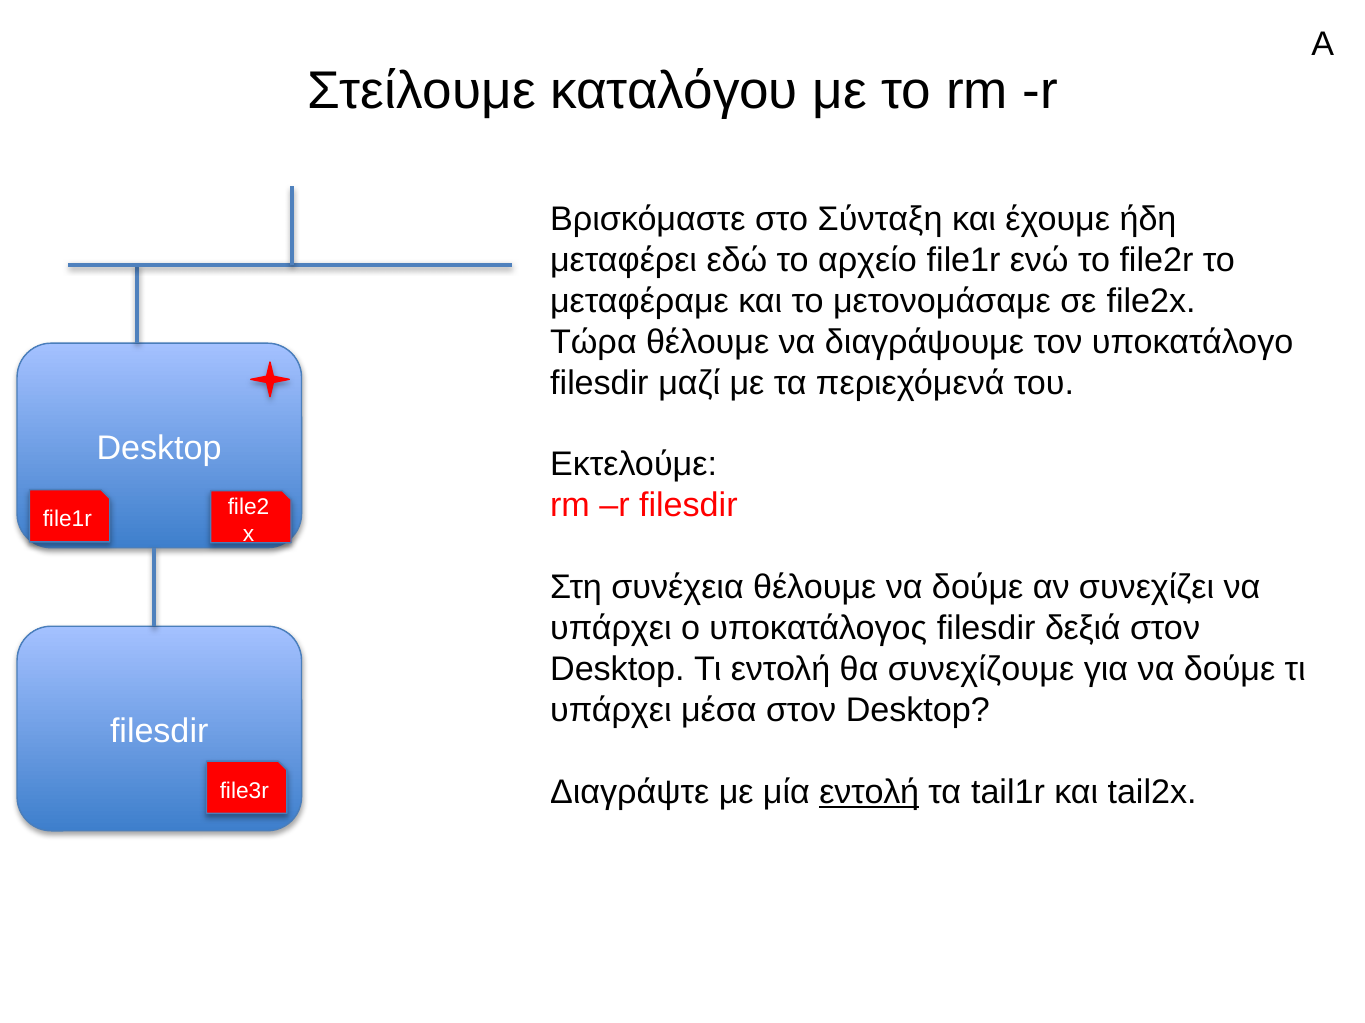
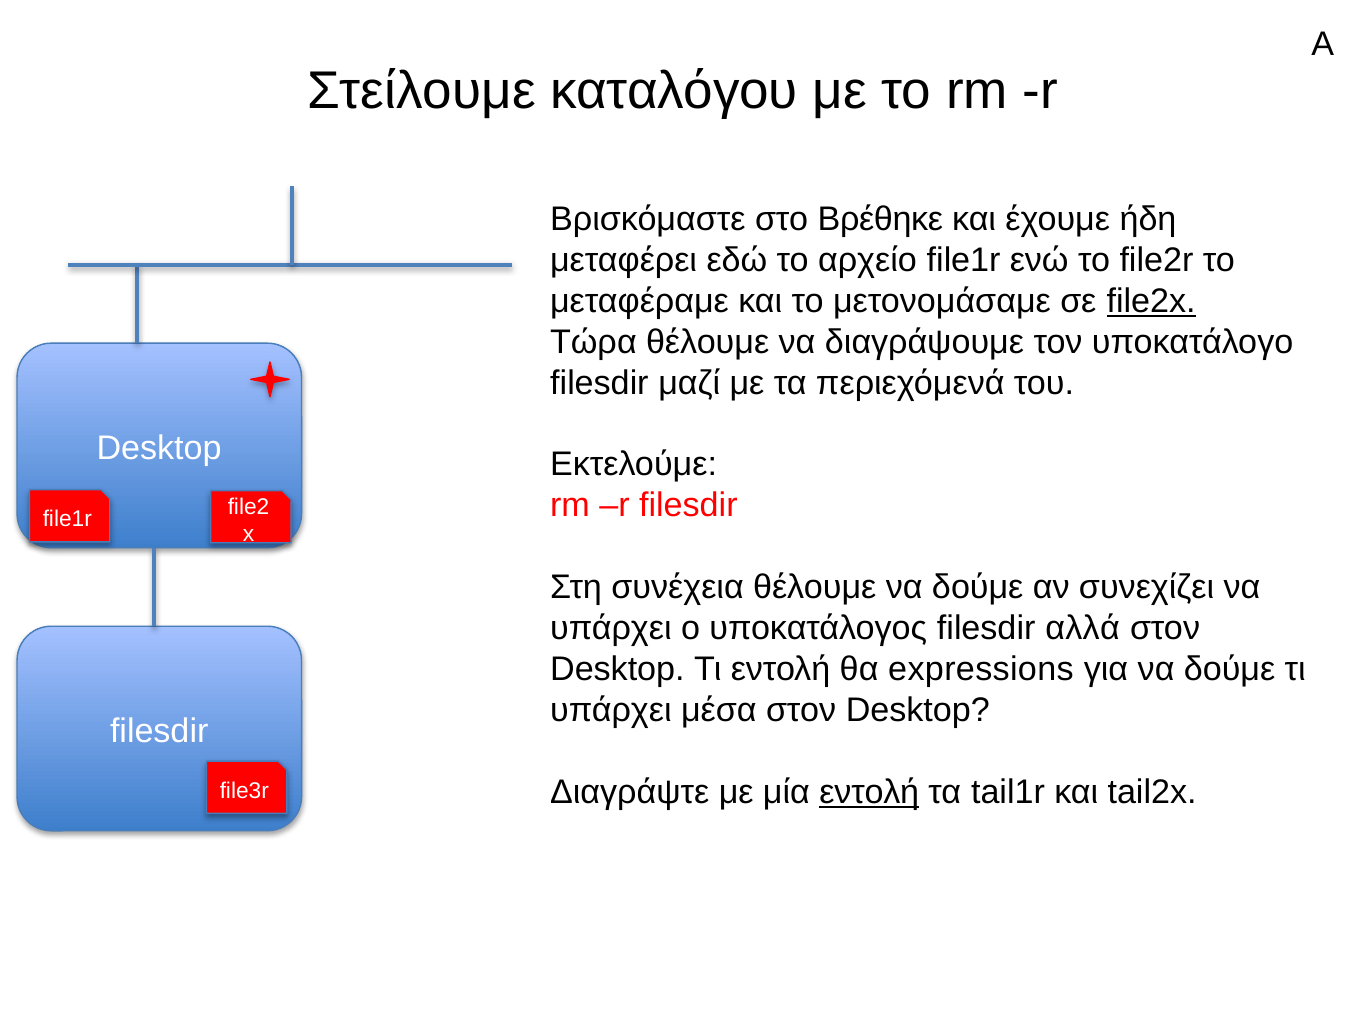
Σύνταξη: Σύνταξη -> Βρέθηκε
file2x underline: none -> present
δεξιά: δεξιά -> αλλά
συνεχίζουμε: συνεχίζουμε -> expressions
